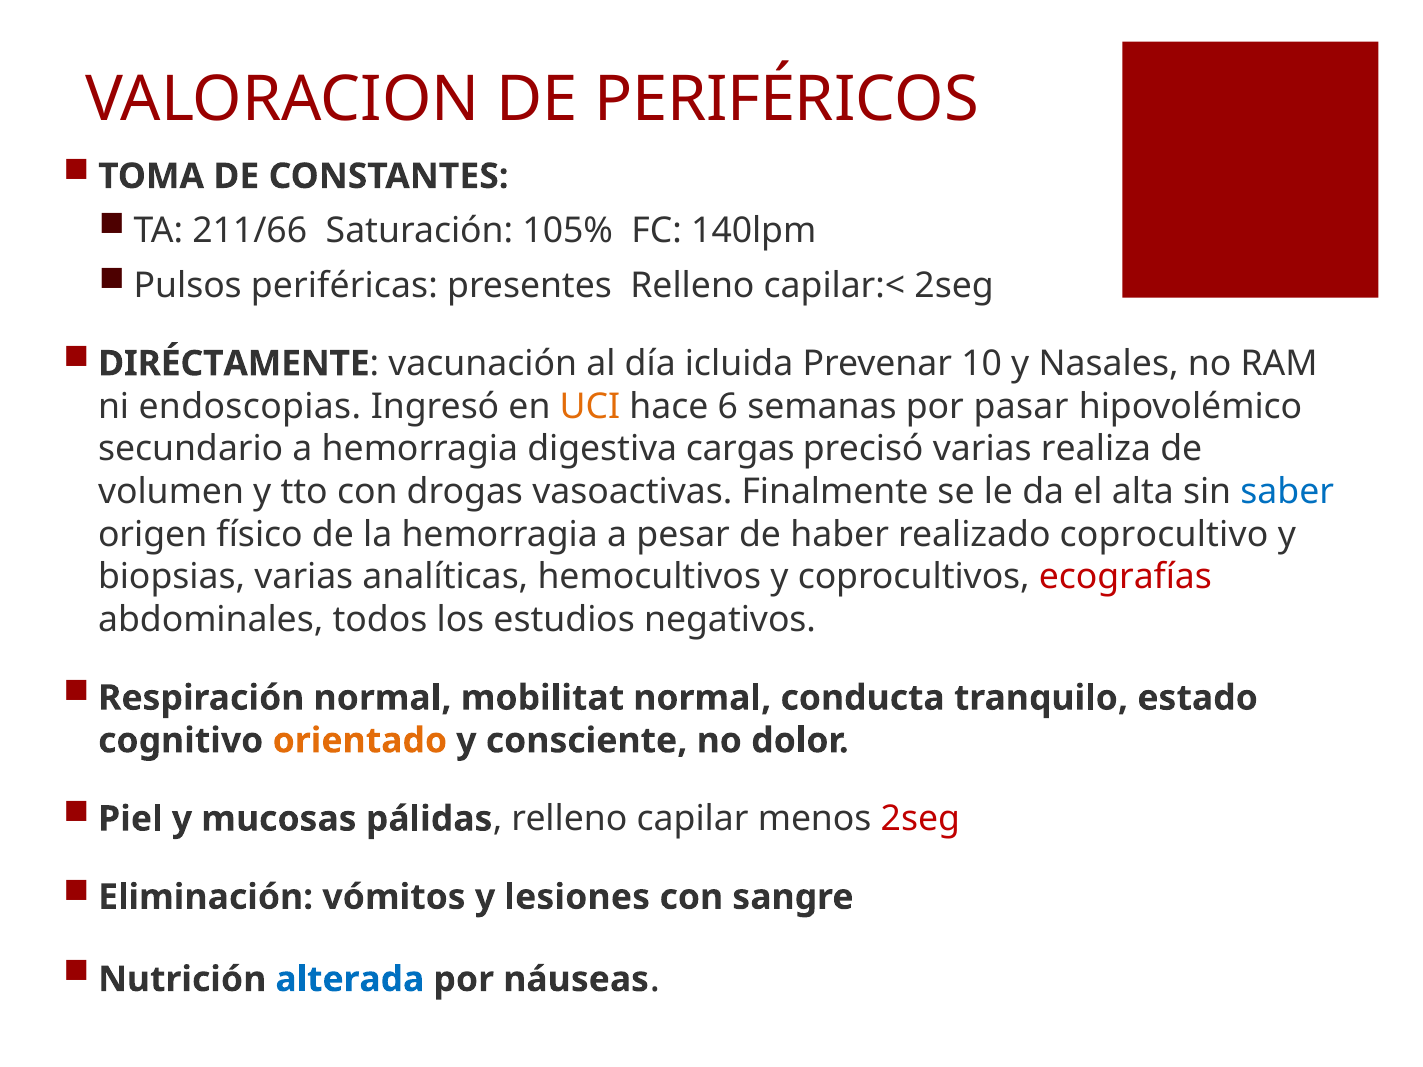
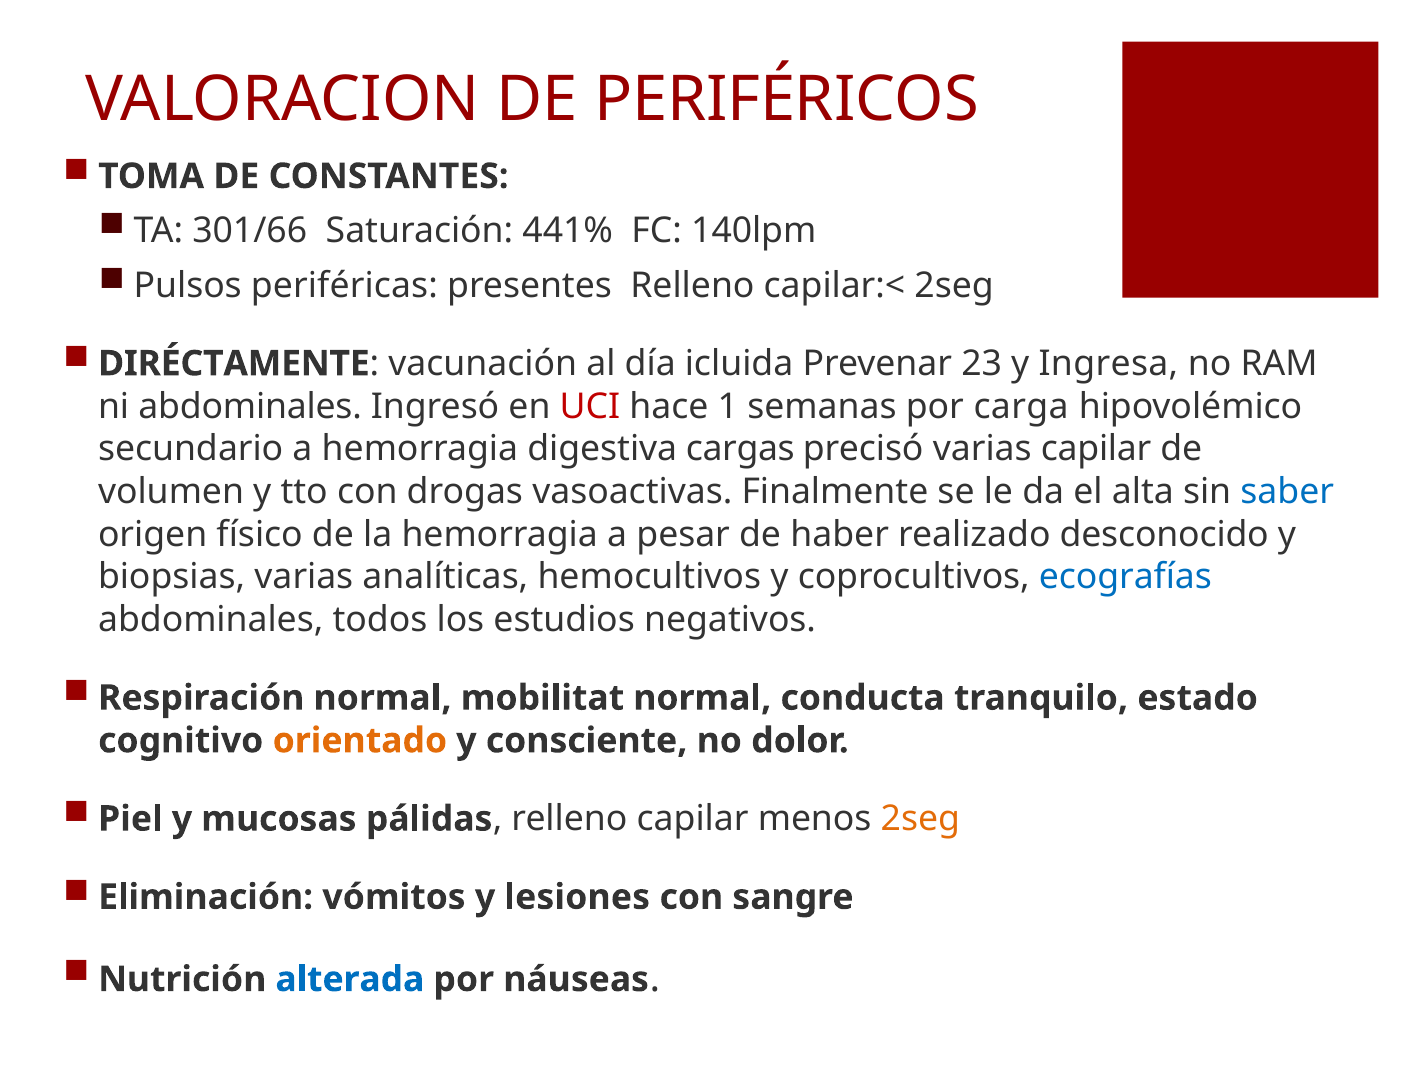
211/66: 211/66 -> 301/66
105%: 105% -> 441%
10: 10 -> 23
Nasales: Nasales -> Ingresa
ni endoscopias: endoscopias -> abdominales
UCI colour: orange -> red
6: 6 -> 1
pasar: pasar -> carga
varias realiza: realiza -> capilar
coprocultivo: coprocultivo -> desconocido
ecografías colour: red -> blue
2seg at (920, 819) colour: red -> orange
